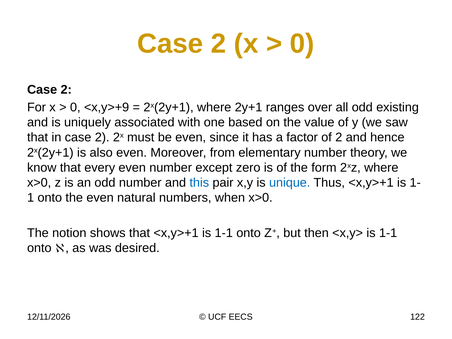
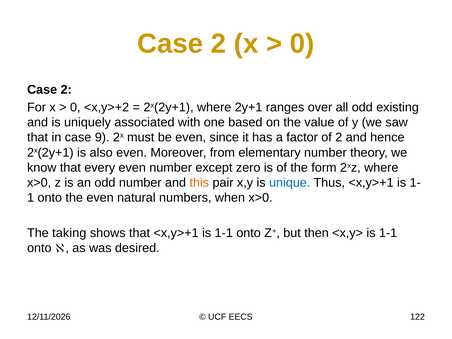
<x,y>+9: <x,y>+9 -> <x,y>+2
in case 2: 2 -> 9
this colour: blue -> orange
notion: notion -> taking
